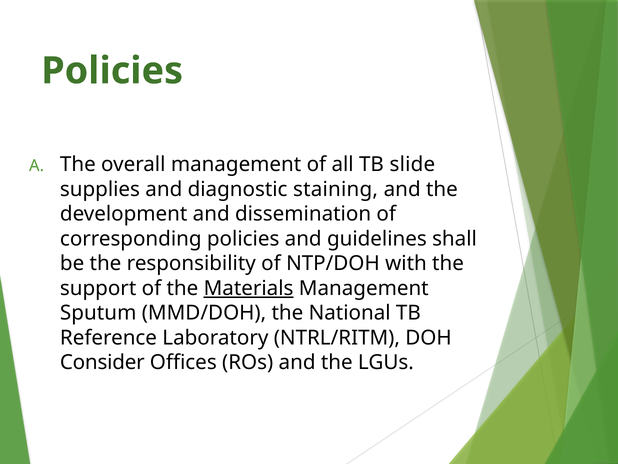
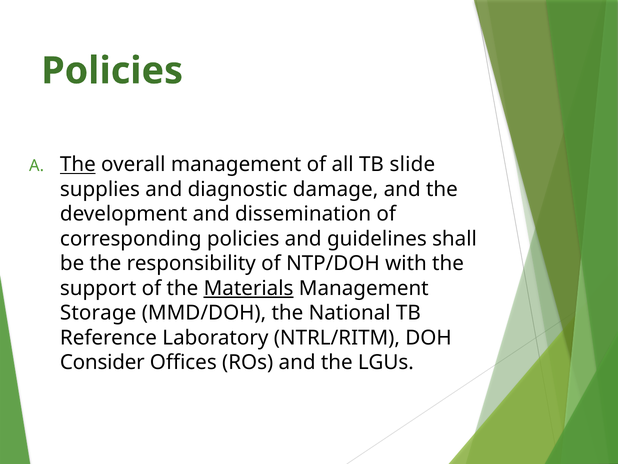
The at (78, 164) underline: none -> present
staining: staining -> damage
Sputum: Sputum -> Storage
